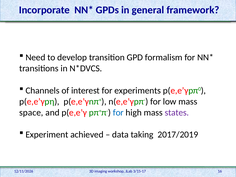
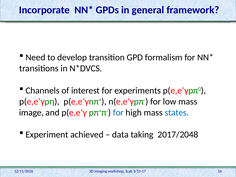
space: space -> image
states colour: purple -> blue
2017/2019: 2017/2019 -> 2017/2048
